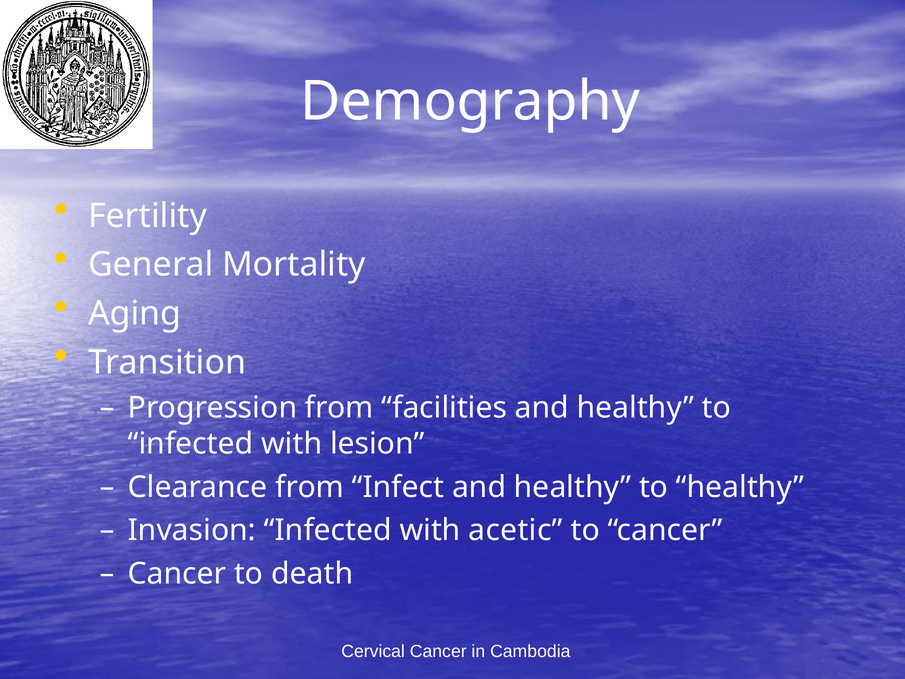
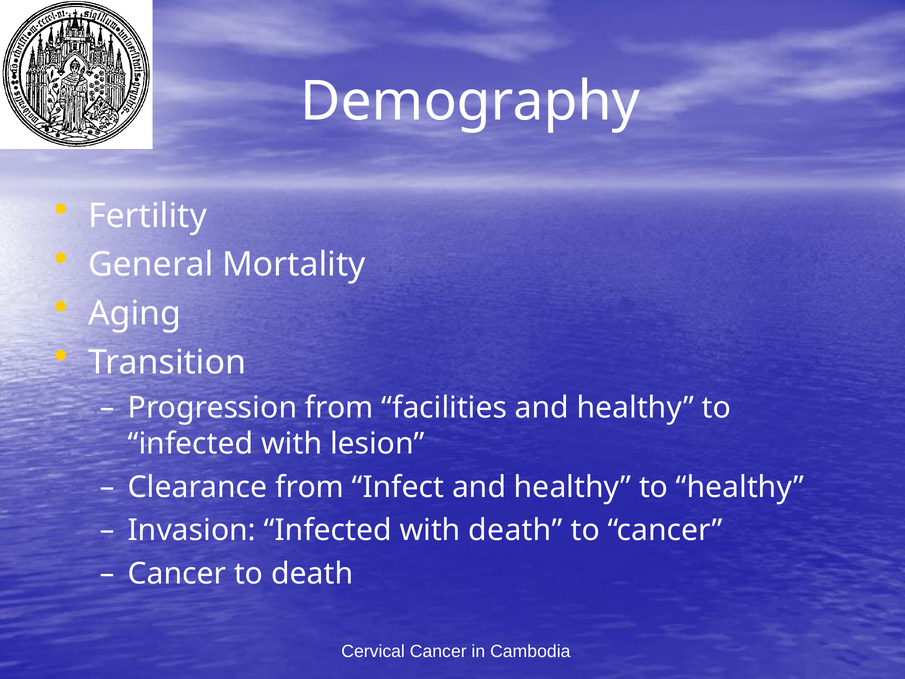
with acetic: acetic -> death
